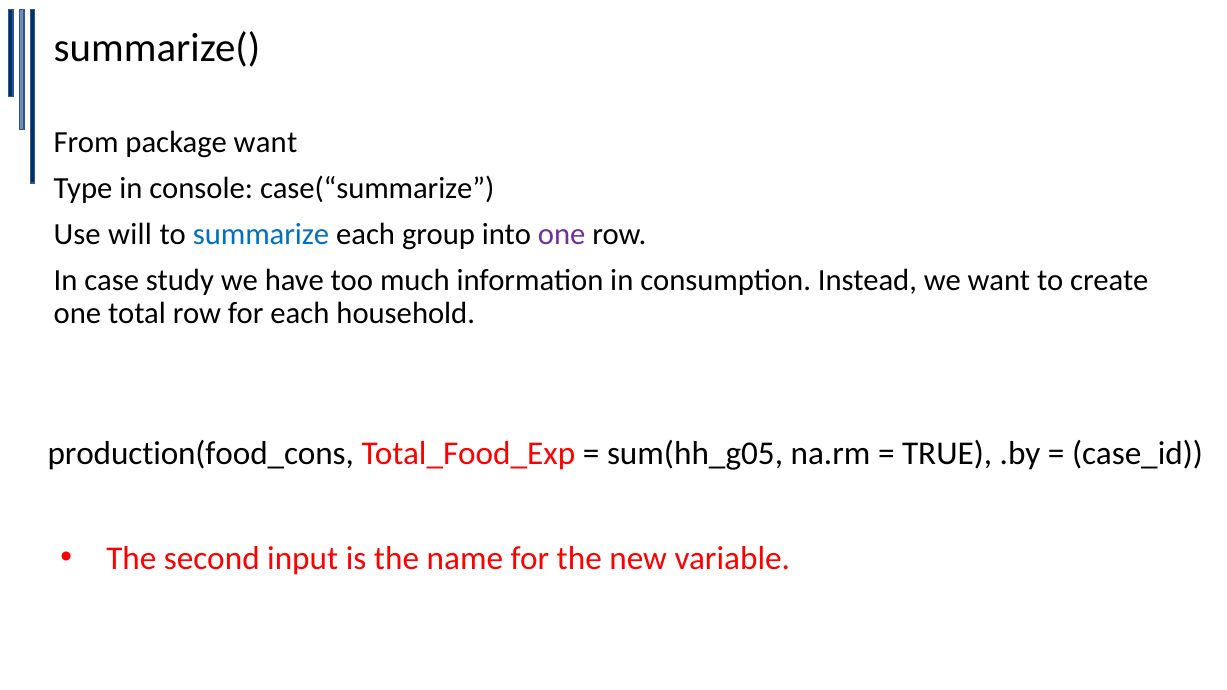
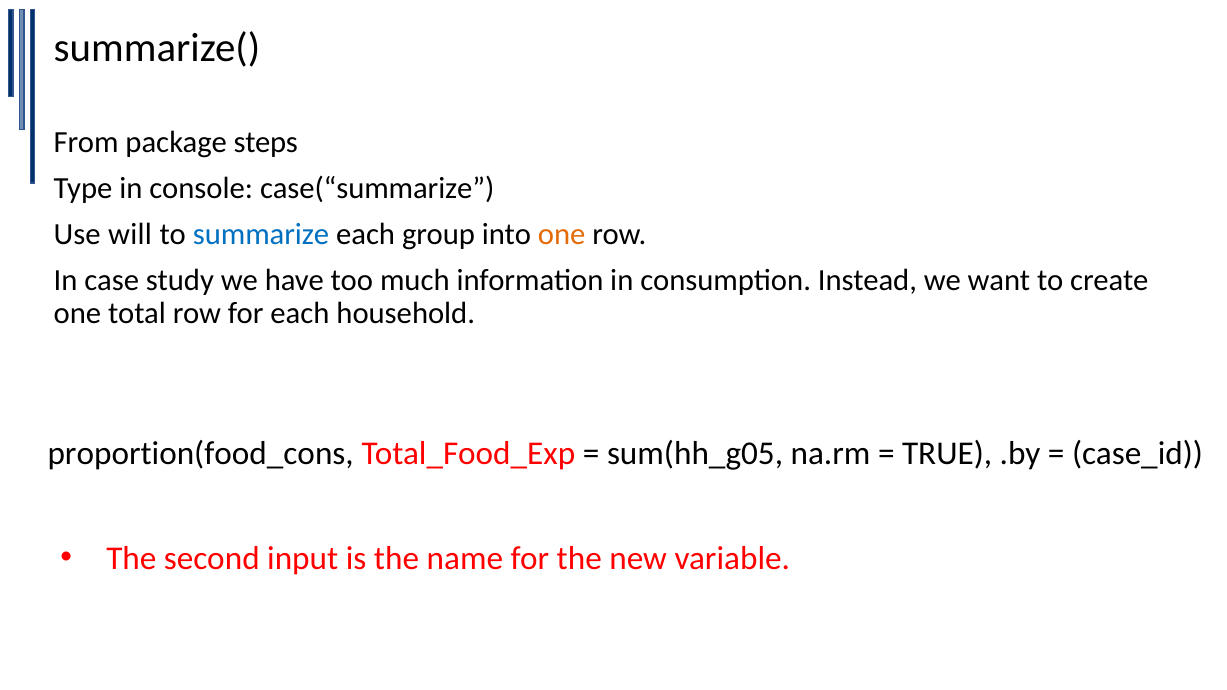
package want: want -> steps
one at (562, 234) colour: purple -> orange
production(food_cons: production(food_cons -> proportion(food_cons
